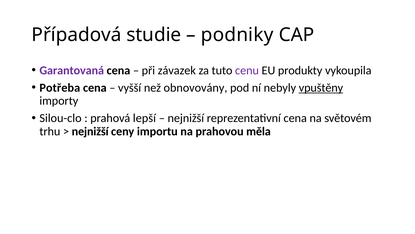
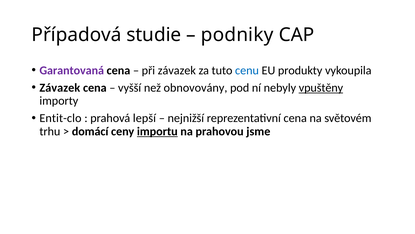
cenu colour: purple -> blue
Potřeba at (60, 88): Potřeba -> Závazek
Silou-clo: Silou-clo -> Entit-clo
nejnižší at (90, 131): nejnižší -> domácí
importu underline: none -> present
měla: měla -> jsme
